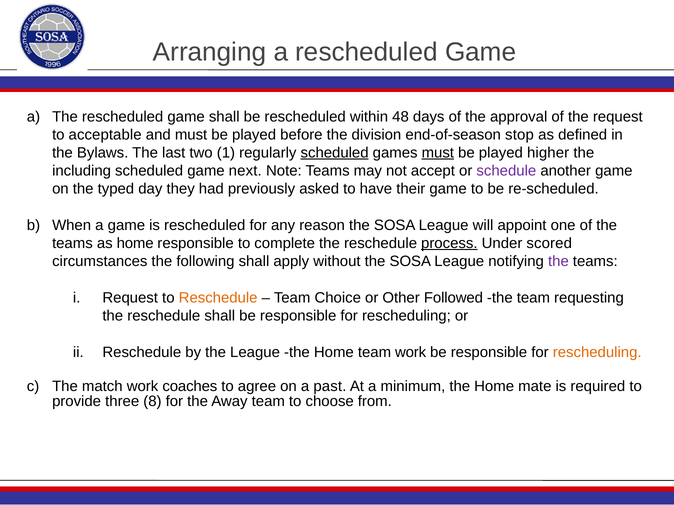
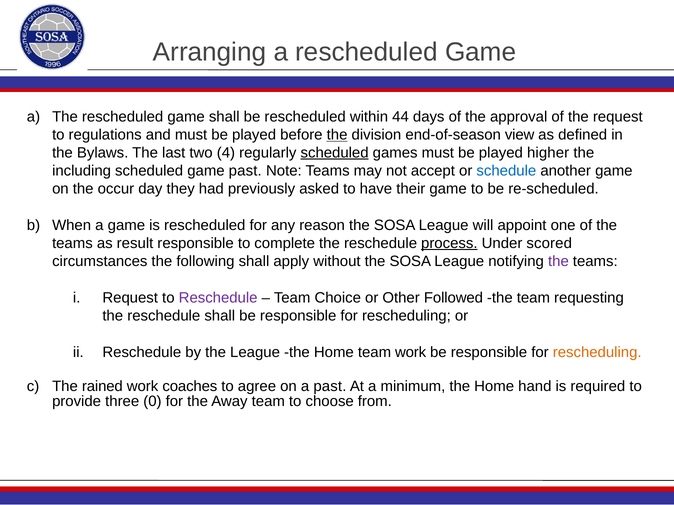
48: 48 -> 44
acceptable: acceptable -> regulations
the at (337, 135) underline: none -> present
stop: stop -> view
1: 1 -> 4
must at (438, 153) underline: present -> none
game next: next -> past
schedule colour: purple -> blue
typed: typed -> occur
as home: home -> result
Reschedule at (218, 298) colour: orange -> purple
match: match -> rained
mate: mate -> hand
8: 8 -> 0
